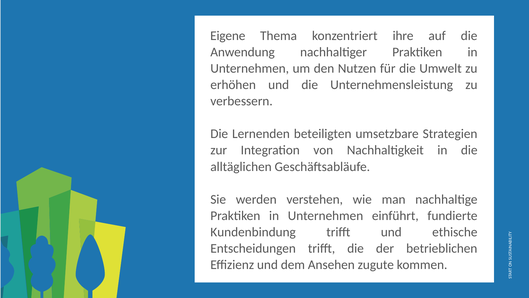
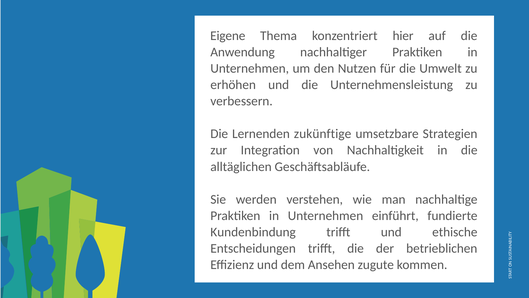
ihre: ihre -> hier
beteiligten: beteiligten -> zukünftige
